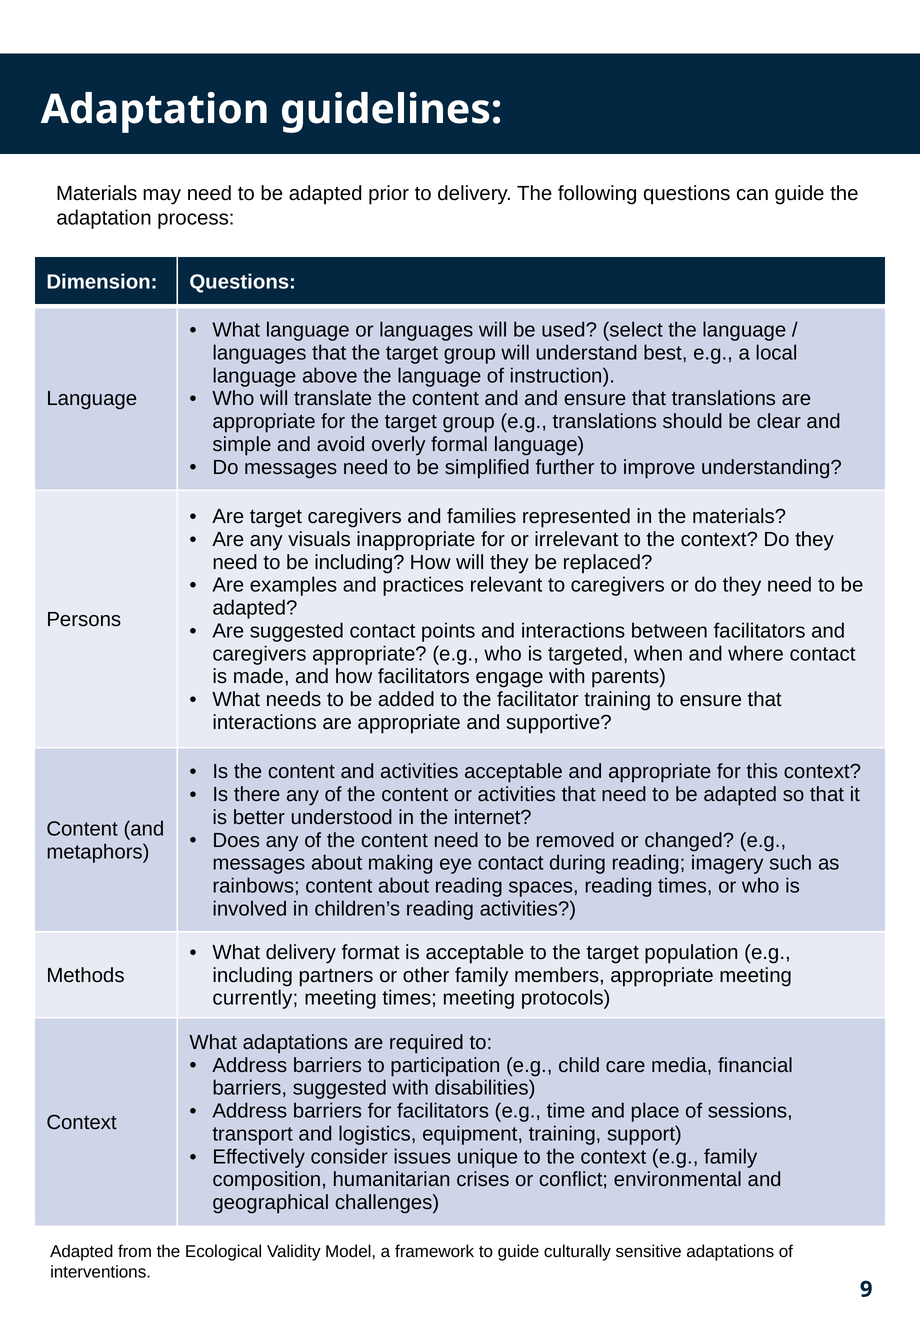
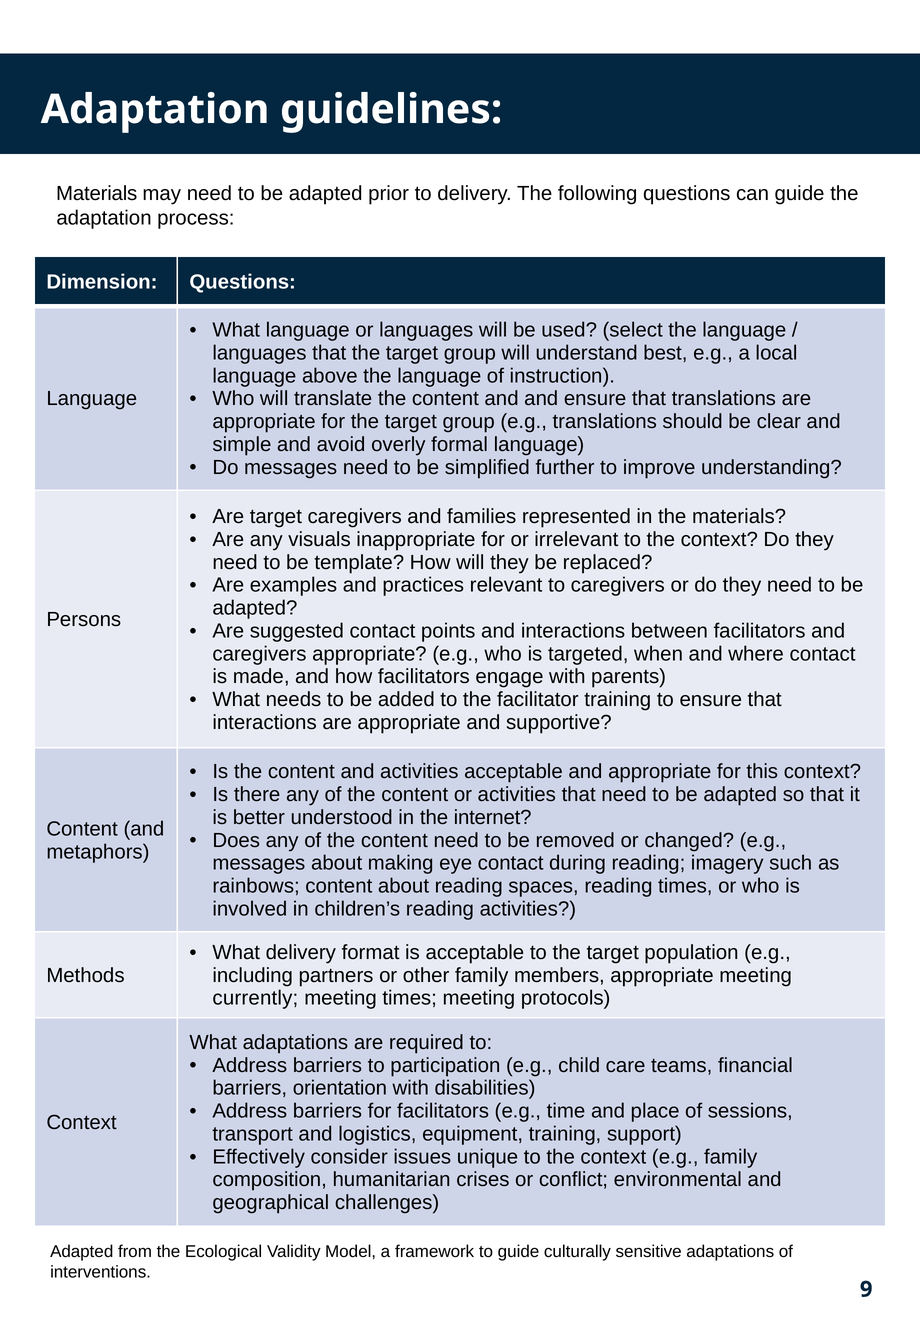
be including: including -> template
media: media -> teams
barriers suggested: suggested -> orientation
